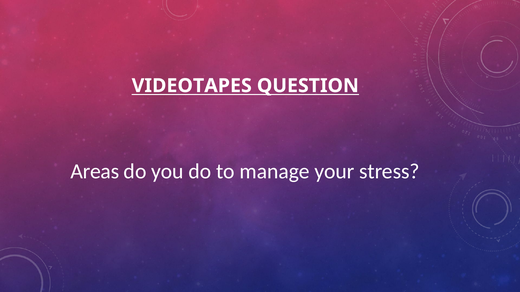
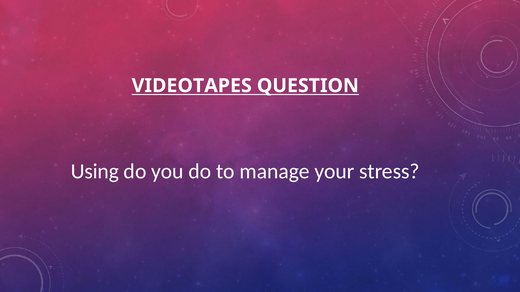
Areas: Areas -> Using
